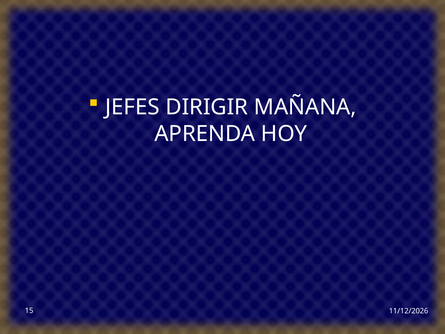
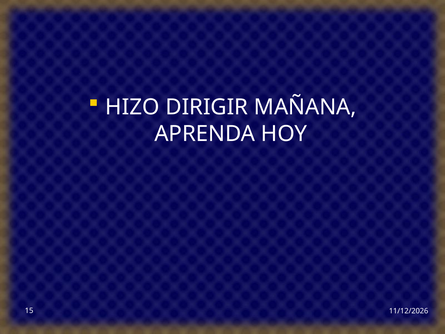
JEFES: JEFES -> HIZO
